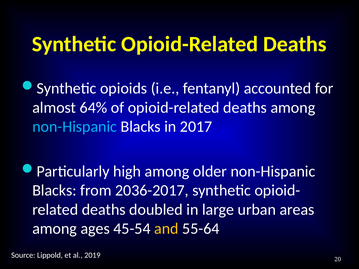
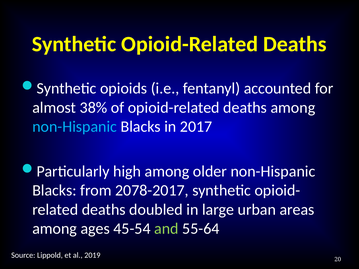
64%: 64% -> 38%
2036-2017: 2036-2017 -> 2078-2017
and colour: yellow -> light green
